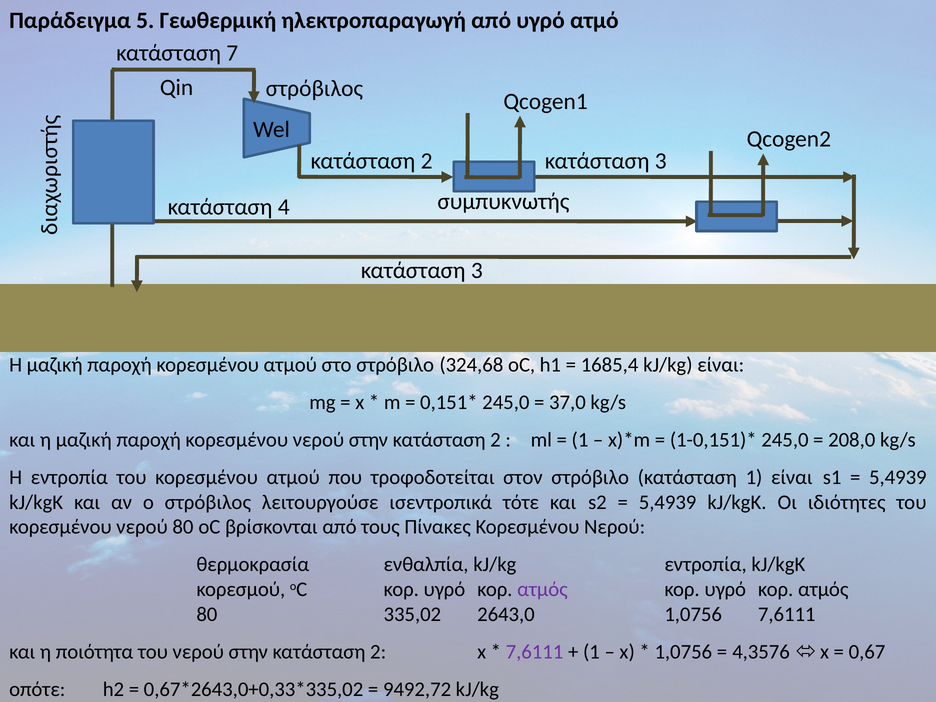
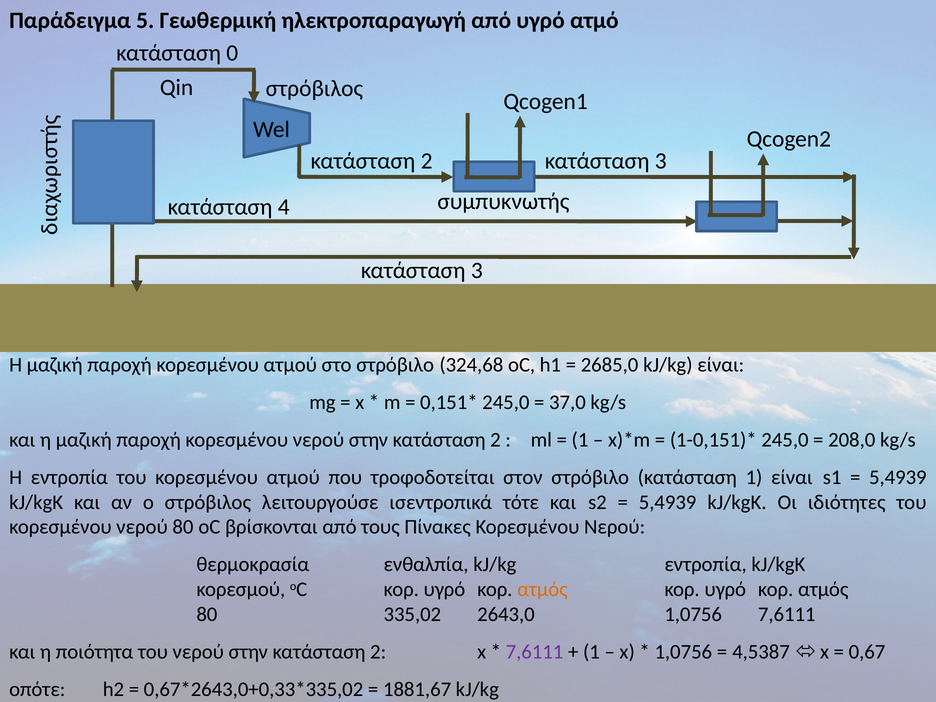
7: 7 -> 0
1685,4: 1685,4 -> 2685,0
ατμός at (542, 589) colour: purple -> orange
4,3576: 4,3576 -> 4,5387
9492,72: 9492,72 -> 1881,67
